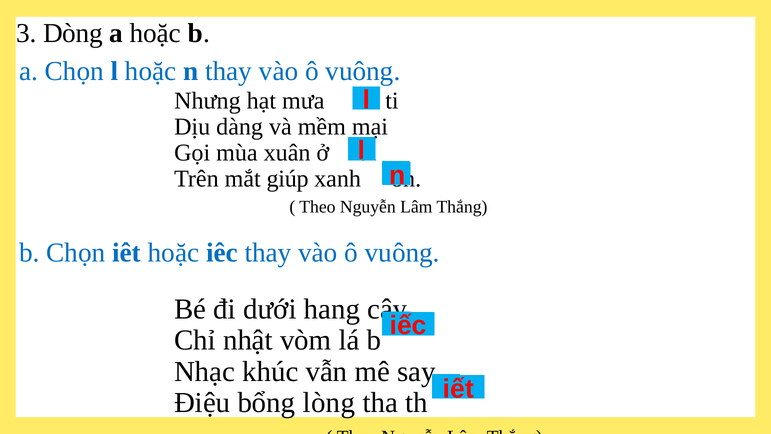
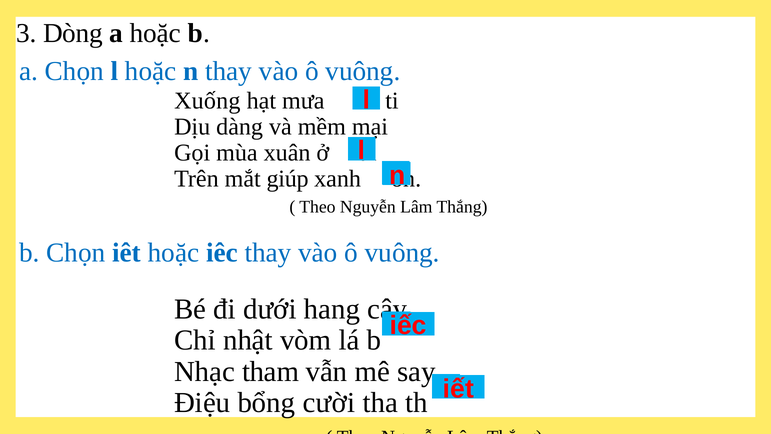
Nhưng: Nhưng -> Xuống
khúc: khúc -> tham
lòng: lòng -> cười
